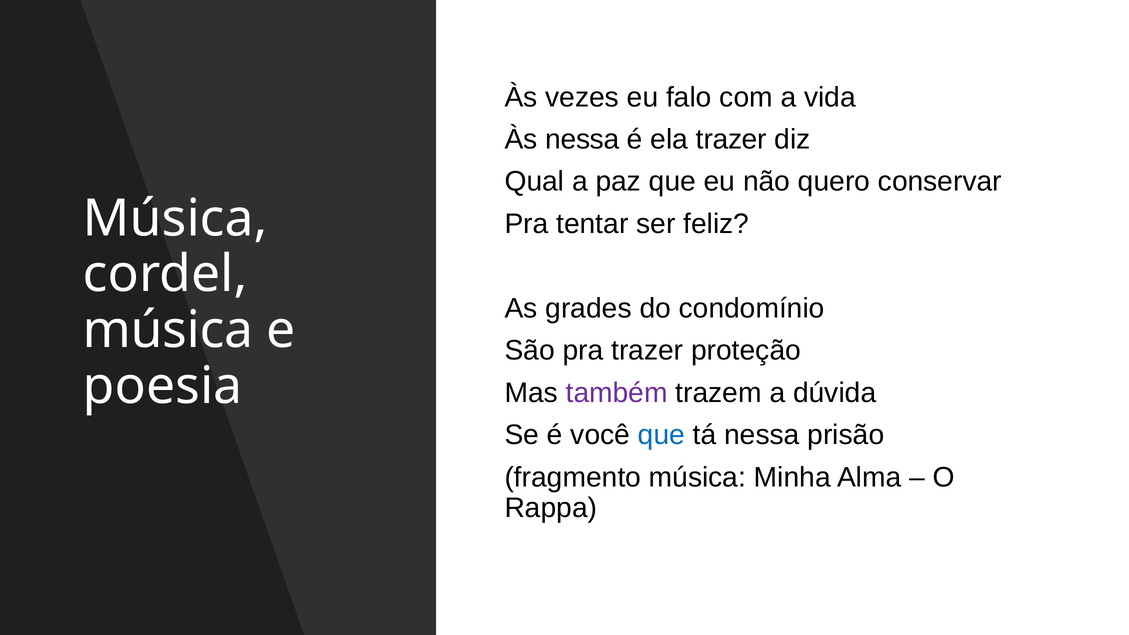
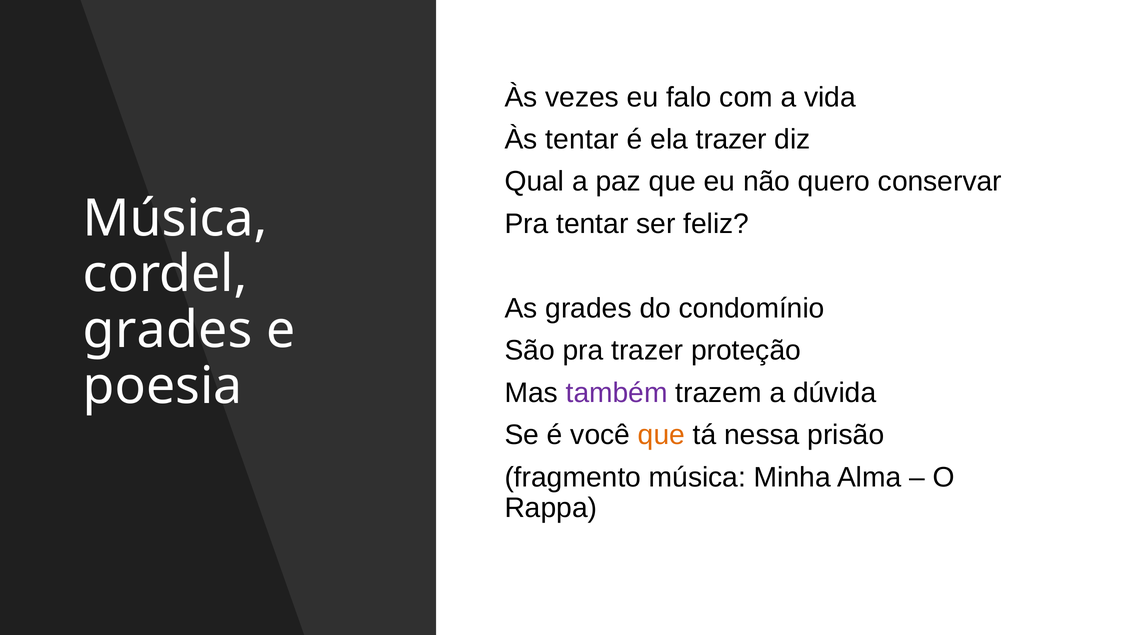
Às nessa: nessa -> tentar
música at (168, 330): música -> grades
que at (661, 435) colour: blue -> orange
